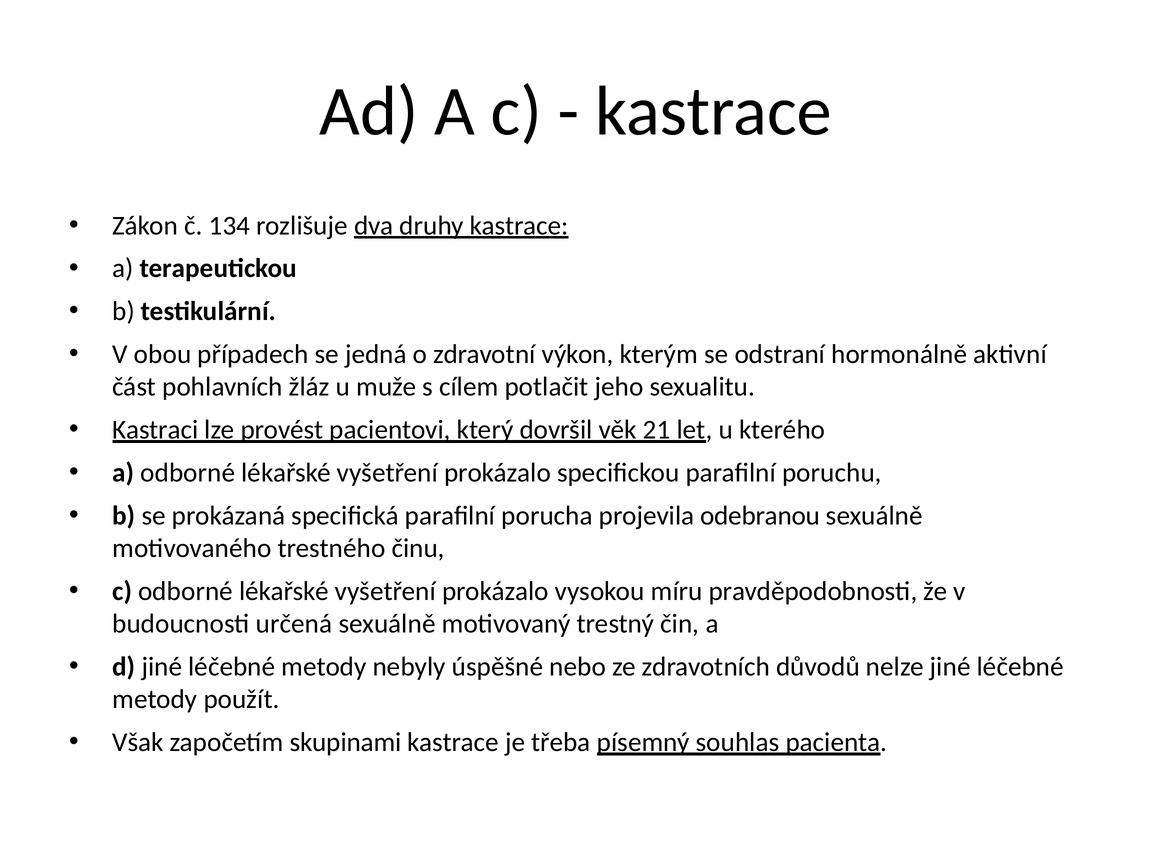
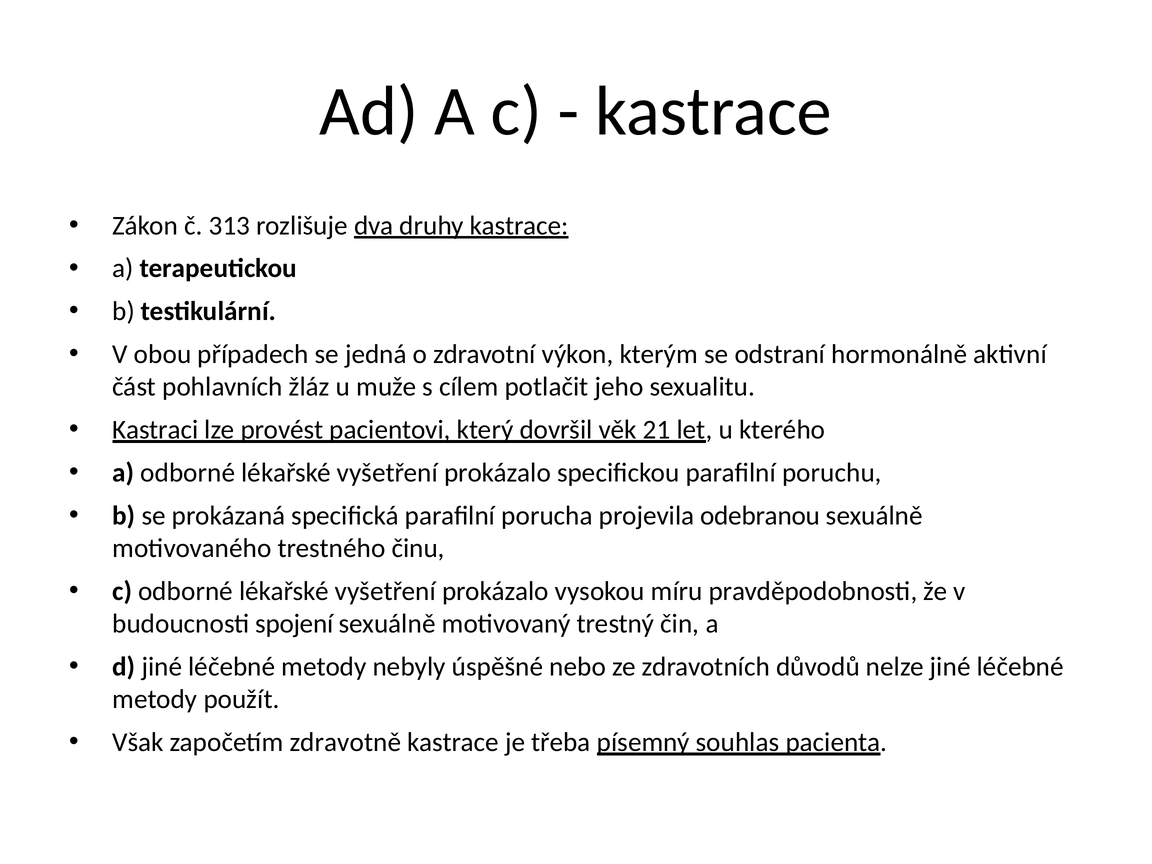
134: 134 -> 313
určená: určená -> spojení
skupinami: skupinami -> zdravotně
